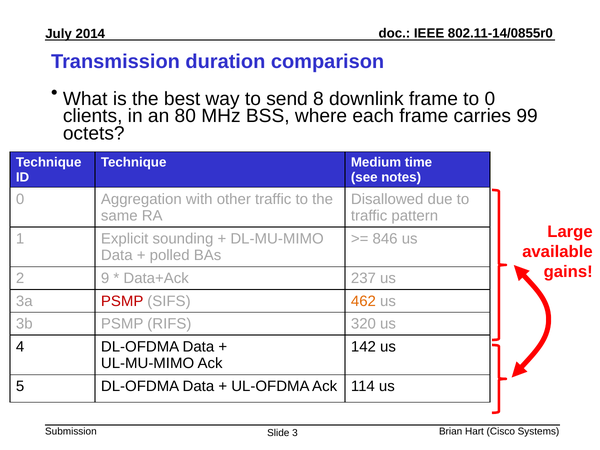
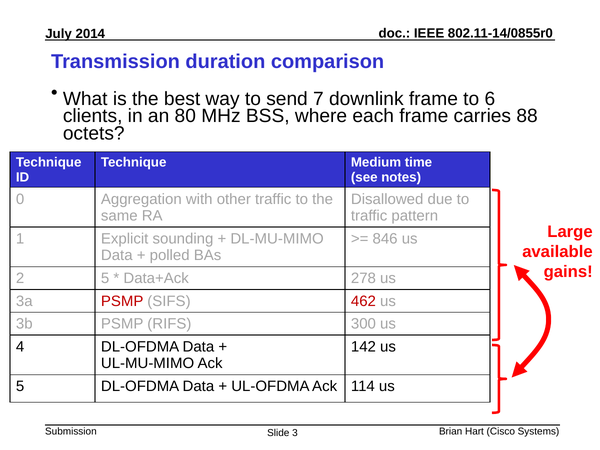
8: 8 -> 7
to 0: 0 -> 6
99: 99 -> 88
2 9: 9 -> 5
237: 237 -> 278
462 colour: orange -> red
320: 320 -> 300
